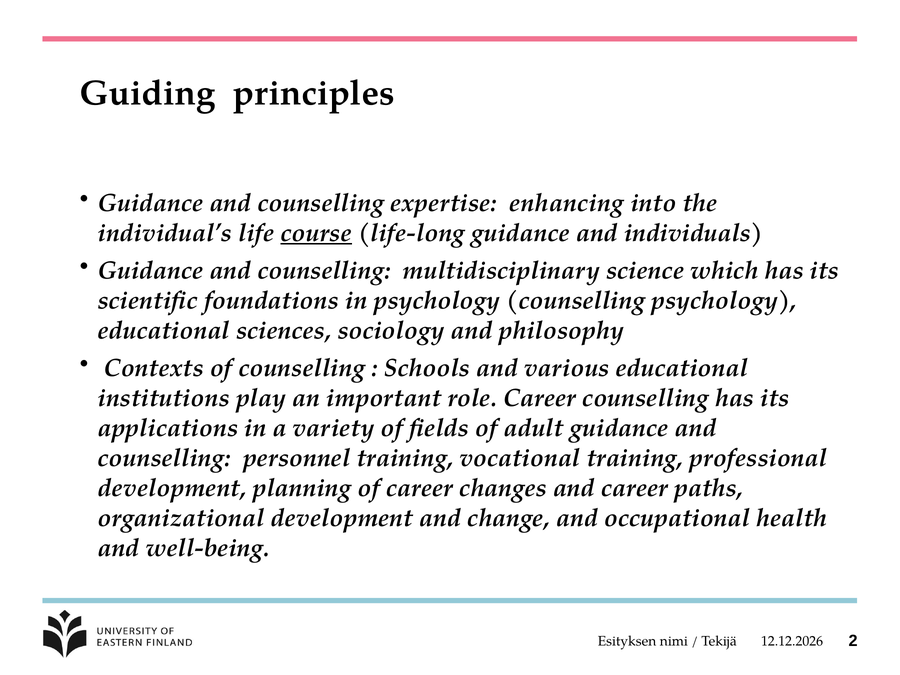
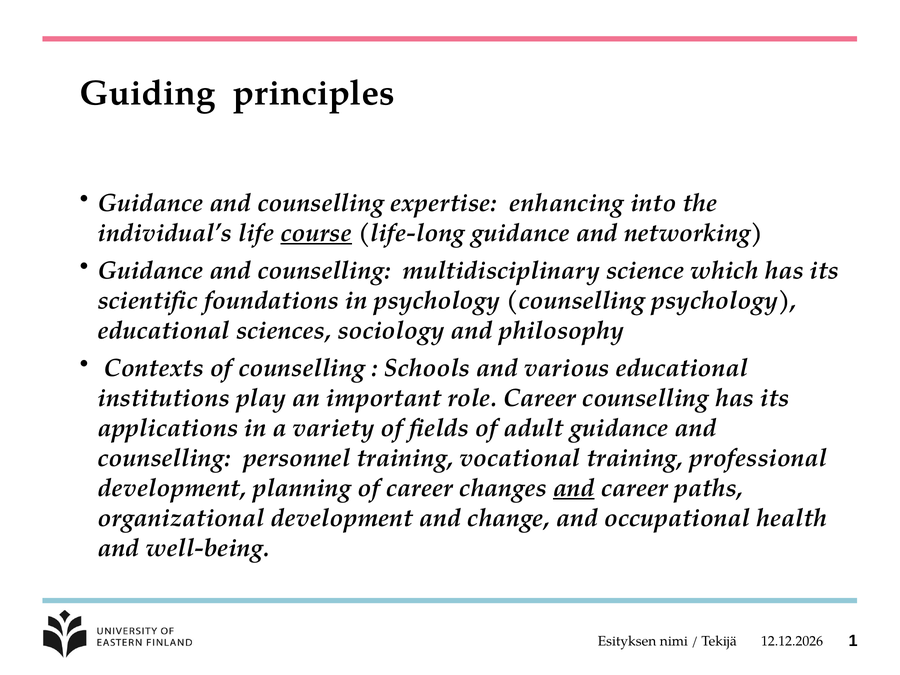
individuals: individuals -> networking
and at (574, 488) underline: none -> present
2: 2 -> 1
